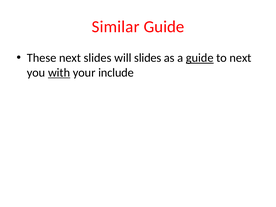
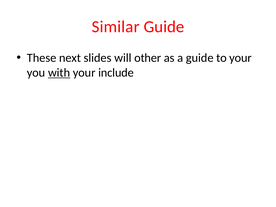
will slides: slides -> other
guide at (200, 58) underline: present -> none
to next: next -> your
